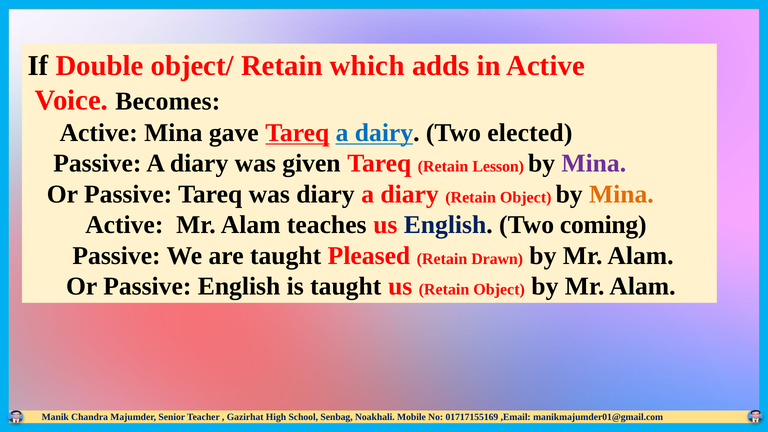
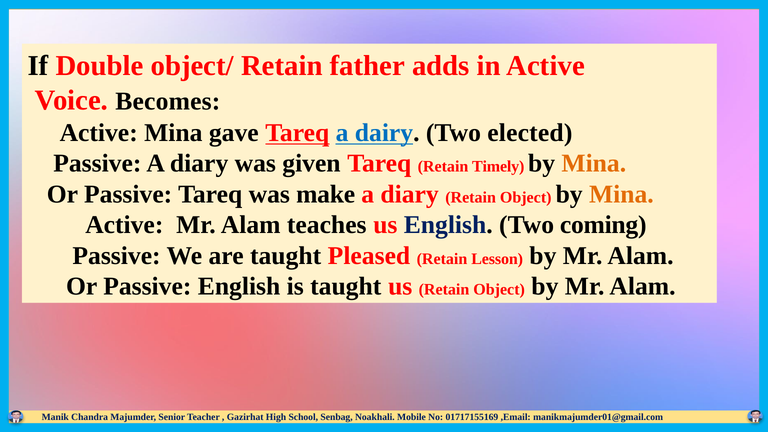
which: which -> father
Lesson: Lesson -> Timely
Mina at (594, 164) colour: purple -> orange
was diary: diary -> make
Drawn: Drawn -> Lesson
